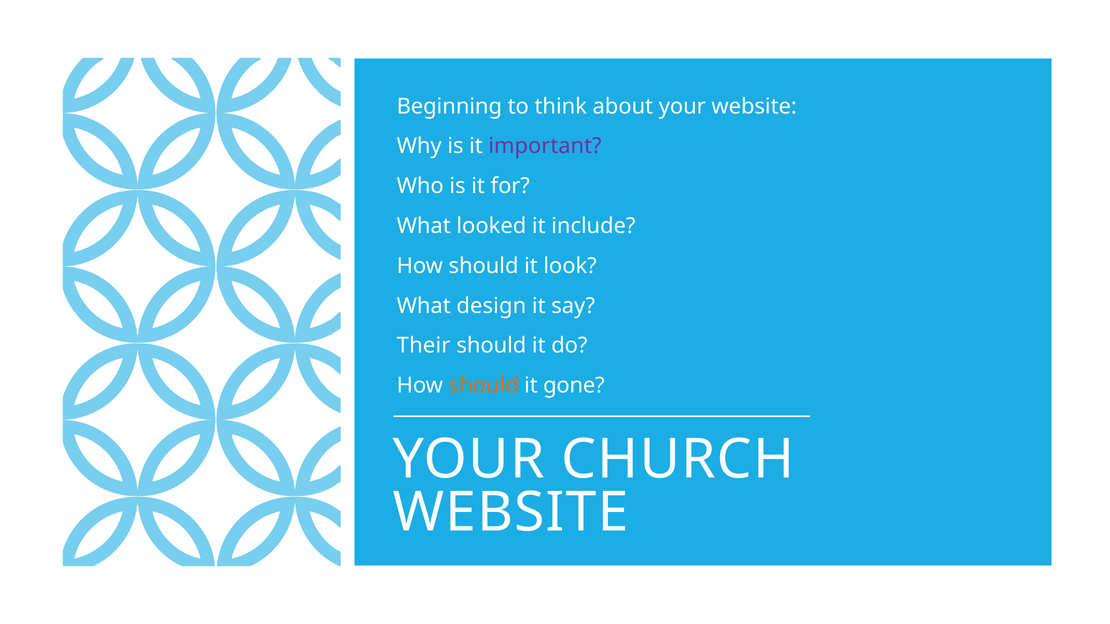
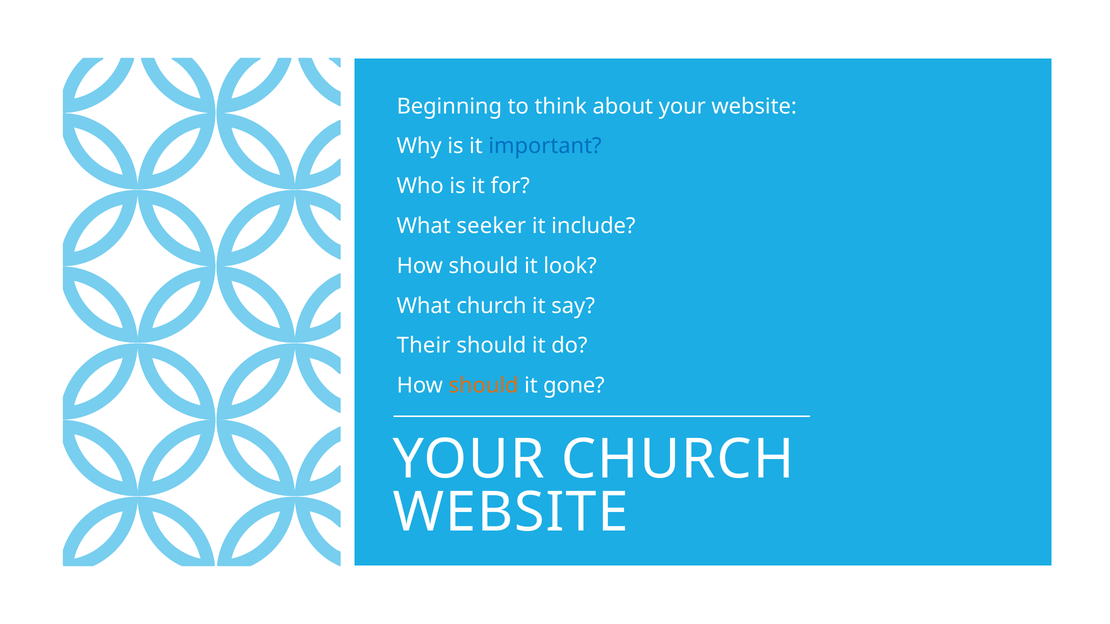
important colour: purple -> blue
looked: looked -> seeker
What design: design -> church
